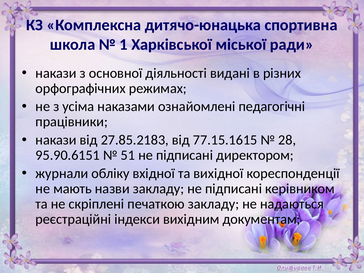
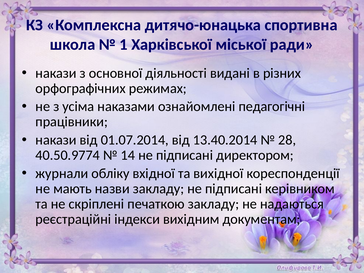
27.85.2183: 27.85.2183 -> 01.07.2014
77.15.1615: 77.15.1615 -> 13.40.2014
95.90.6151: 95.90.6151 -> 40.50.9774
51: 51 -> 14
